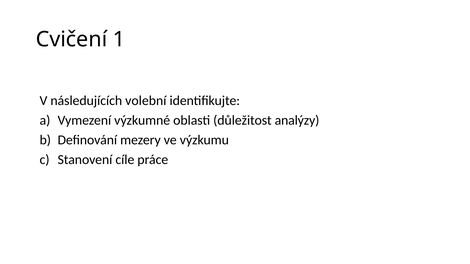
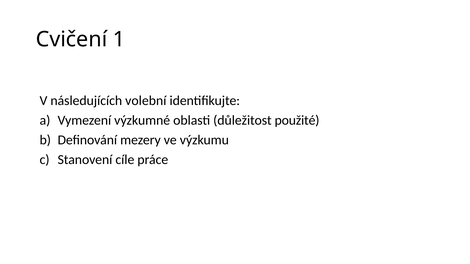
analýzy: analýzy -> použité
